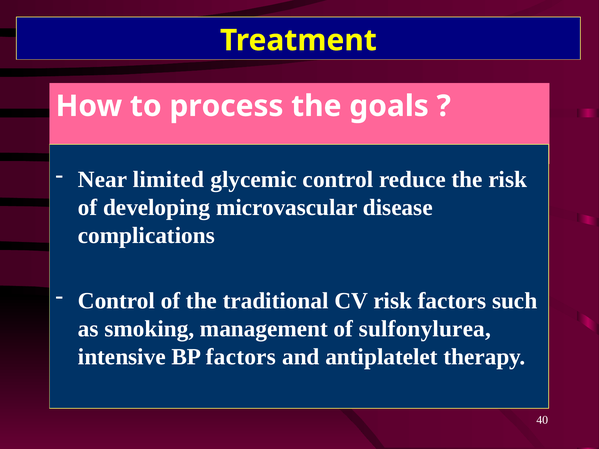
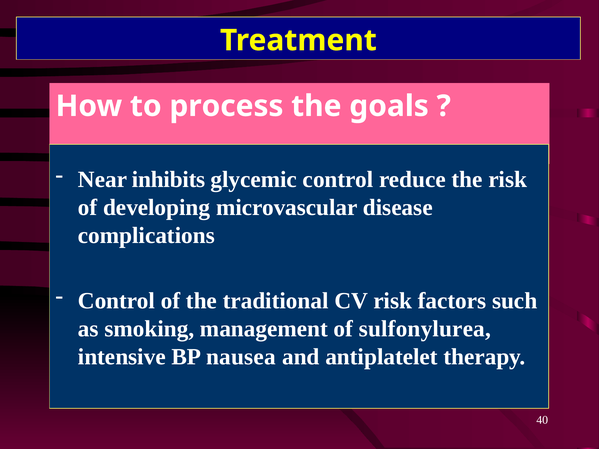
limited: limited -> inhibits
BP factors: factors -> nausea
